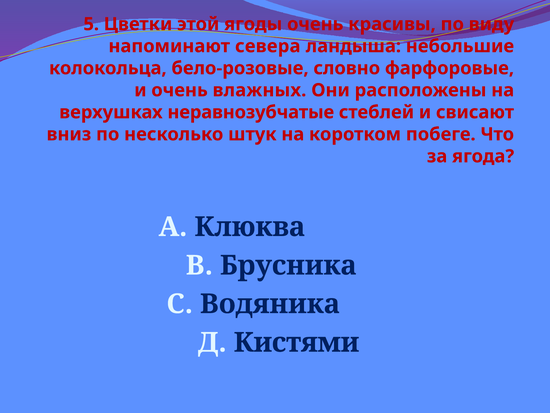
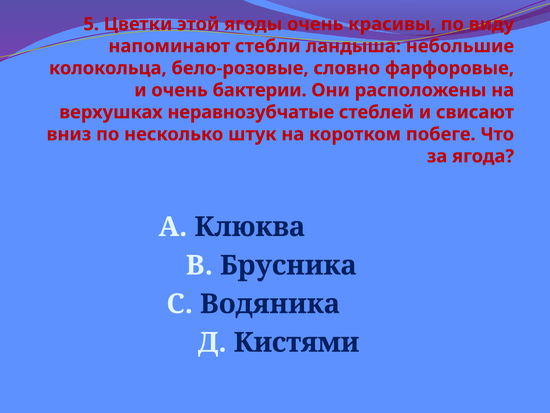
севера: севера -> стебли
влажных: влажных -> бактерии
